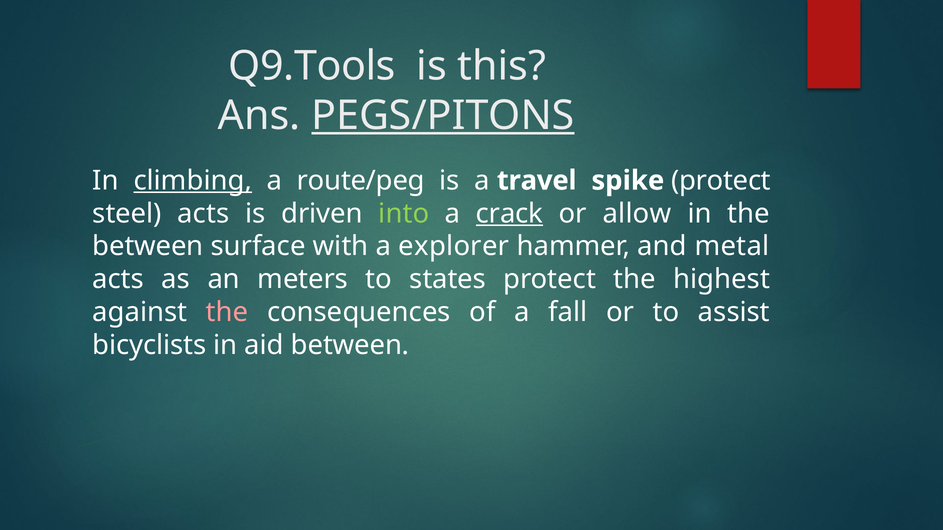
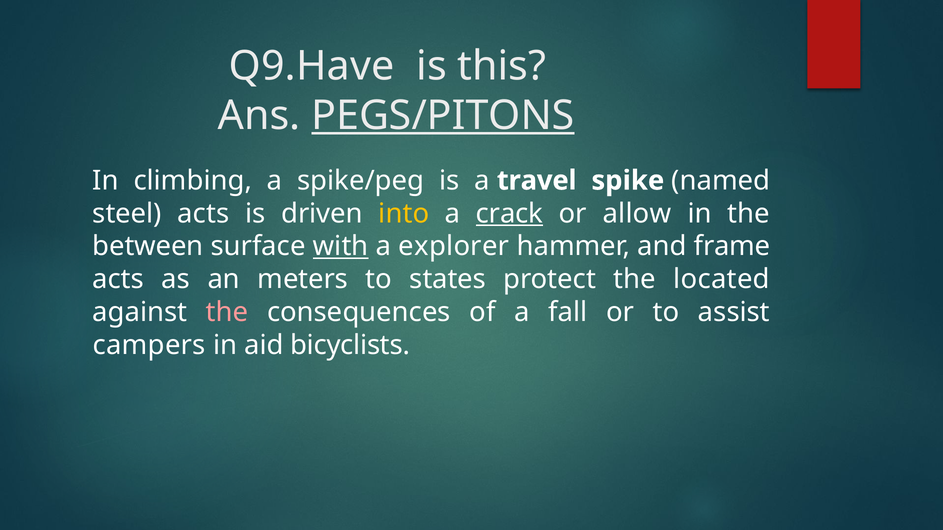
Q9.Tools: Q9.Tools -> Q9.Have
climbing underline: present -> none
route/peg: route/peg -> spike/peg
spike protect: protect -> named
into colour: light green -> yellow
with underline: none -> present
metal: metal -> frame
highest: highest -> located
bicyclists: bicyclists -> campers
aid between: between -> bicyclists
